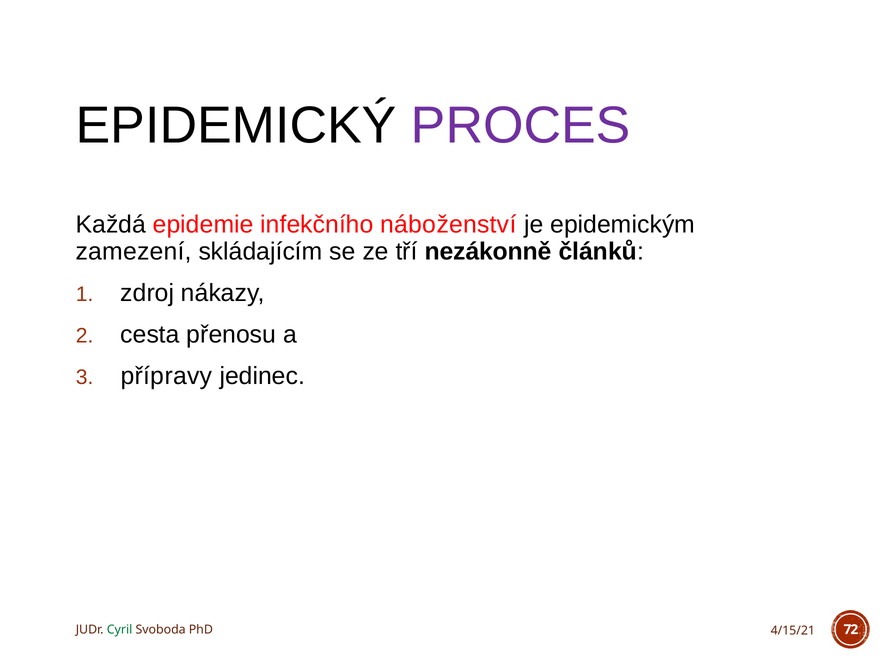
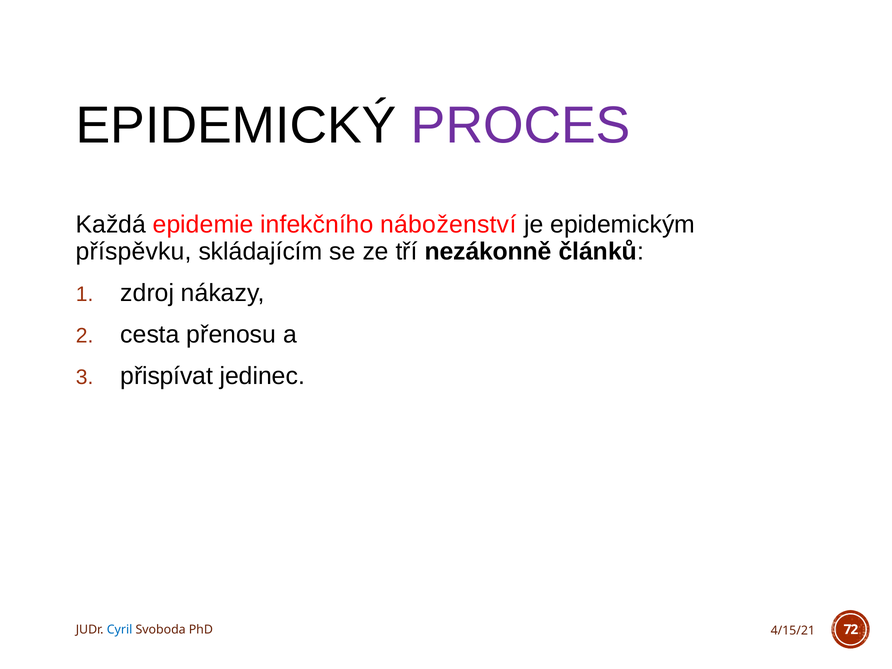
zamezení: zamezení -> příspěvku
přípravy: přípravy -> přispívat
Cyril colour: green -> blue
